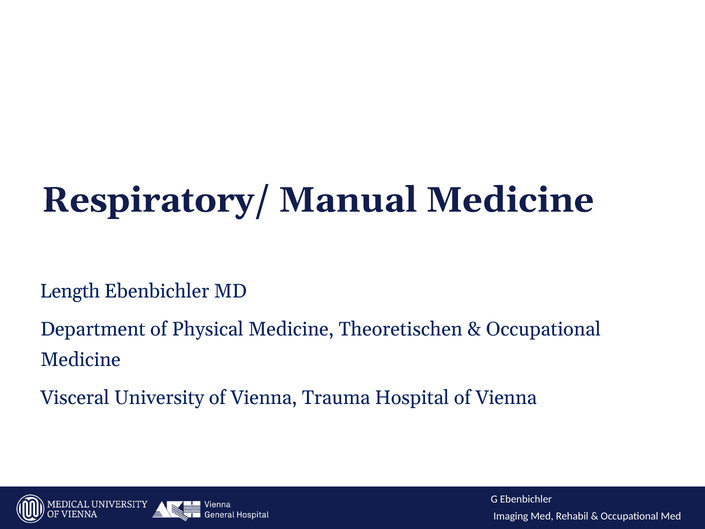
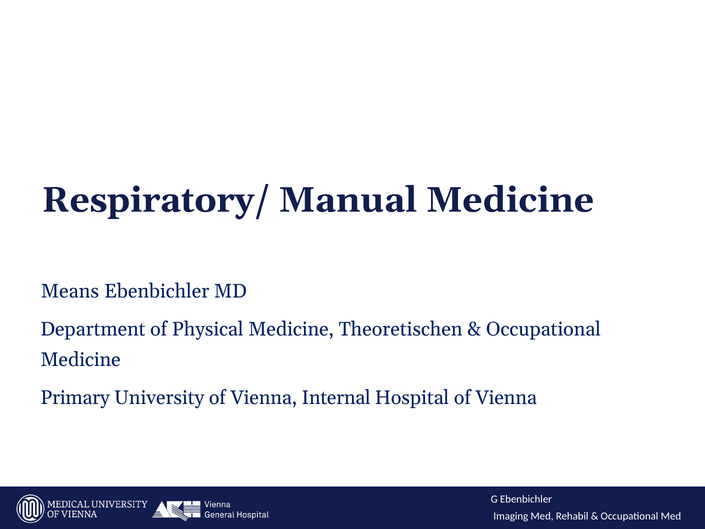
Length: Length -> Means
Visceral: Visceral -> Primary
Trauma: Trauma -> Internal
